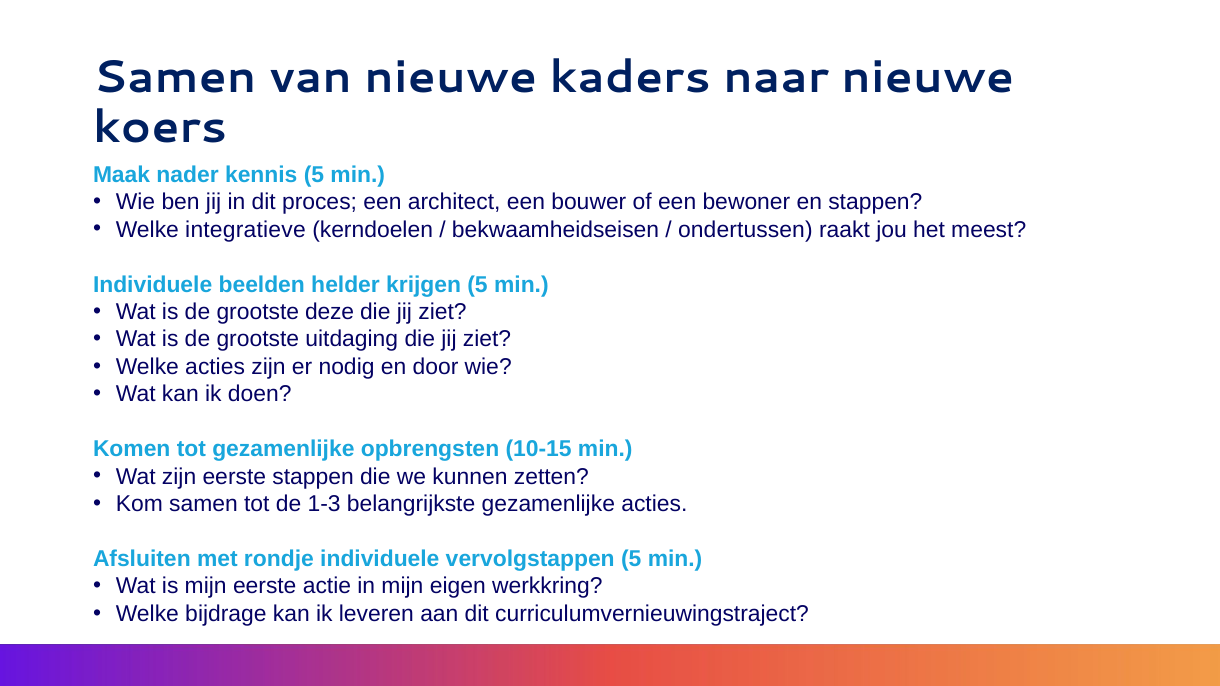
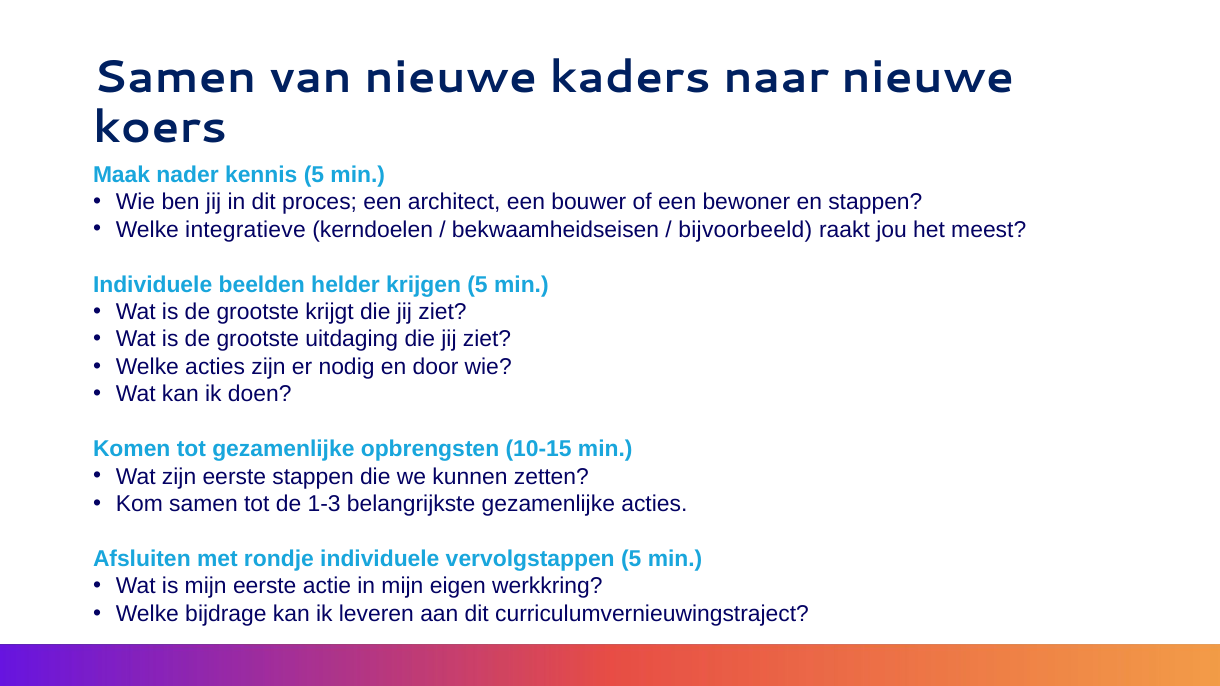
ondertussen: ondertussen -> bijvoorbeeld
deze: deze -> krijgt
